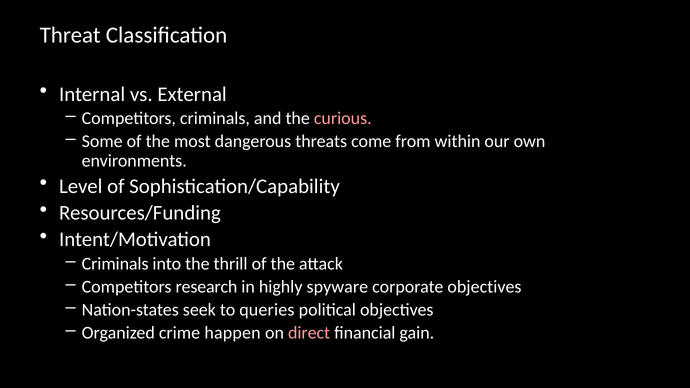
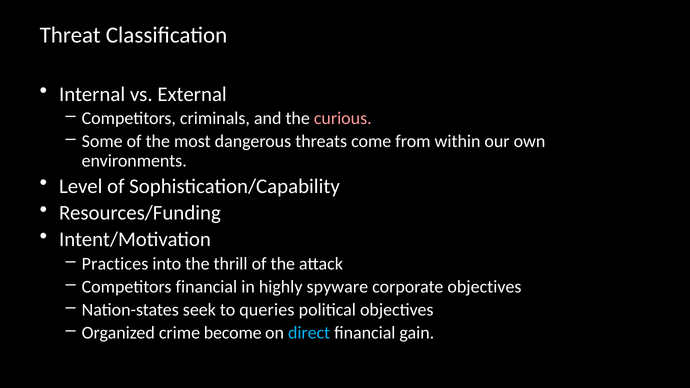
Criminals at (115, 264): Criminals -> Practices
Competitors research: research -> financial
happen: happen -> become
direct colour: pink -> light blue
